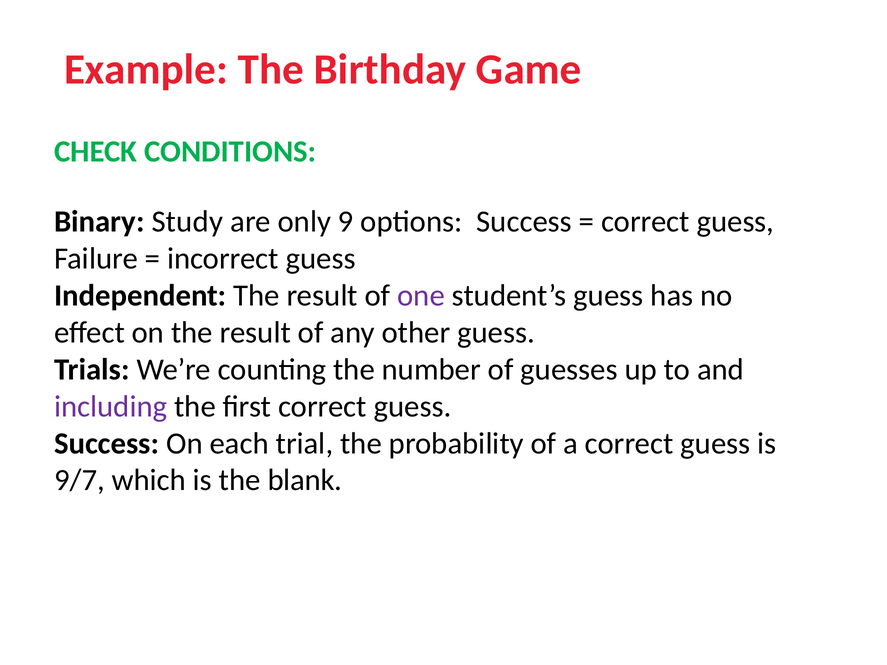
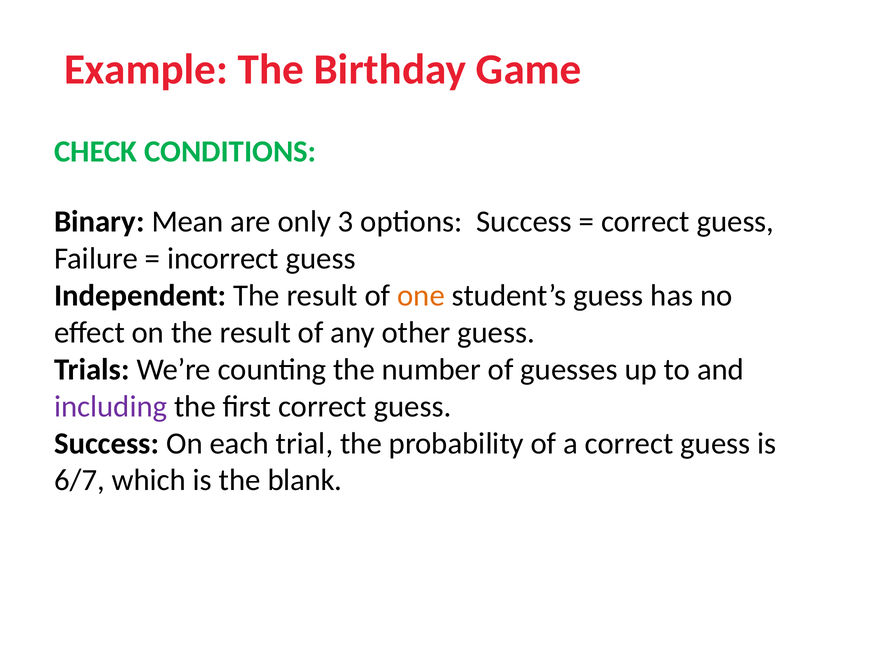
Study: Study -> Mean
9: 9 -> 3
one colour: purple -> orange
9/7: 9/7 -> 6/7
